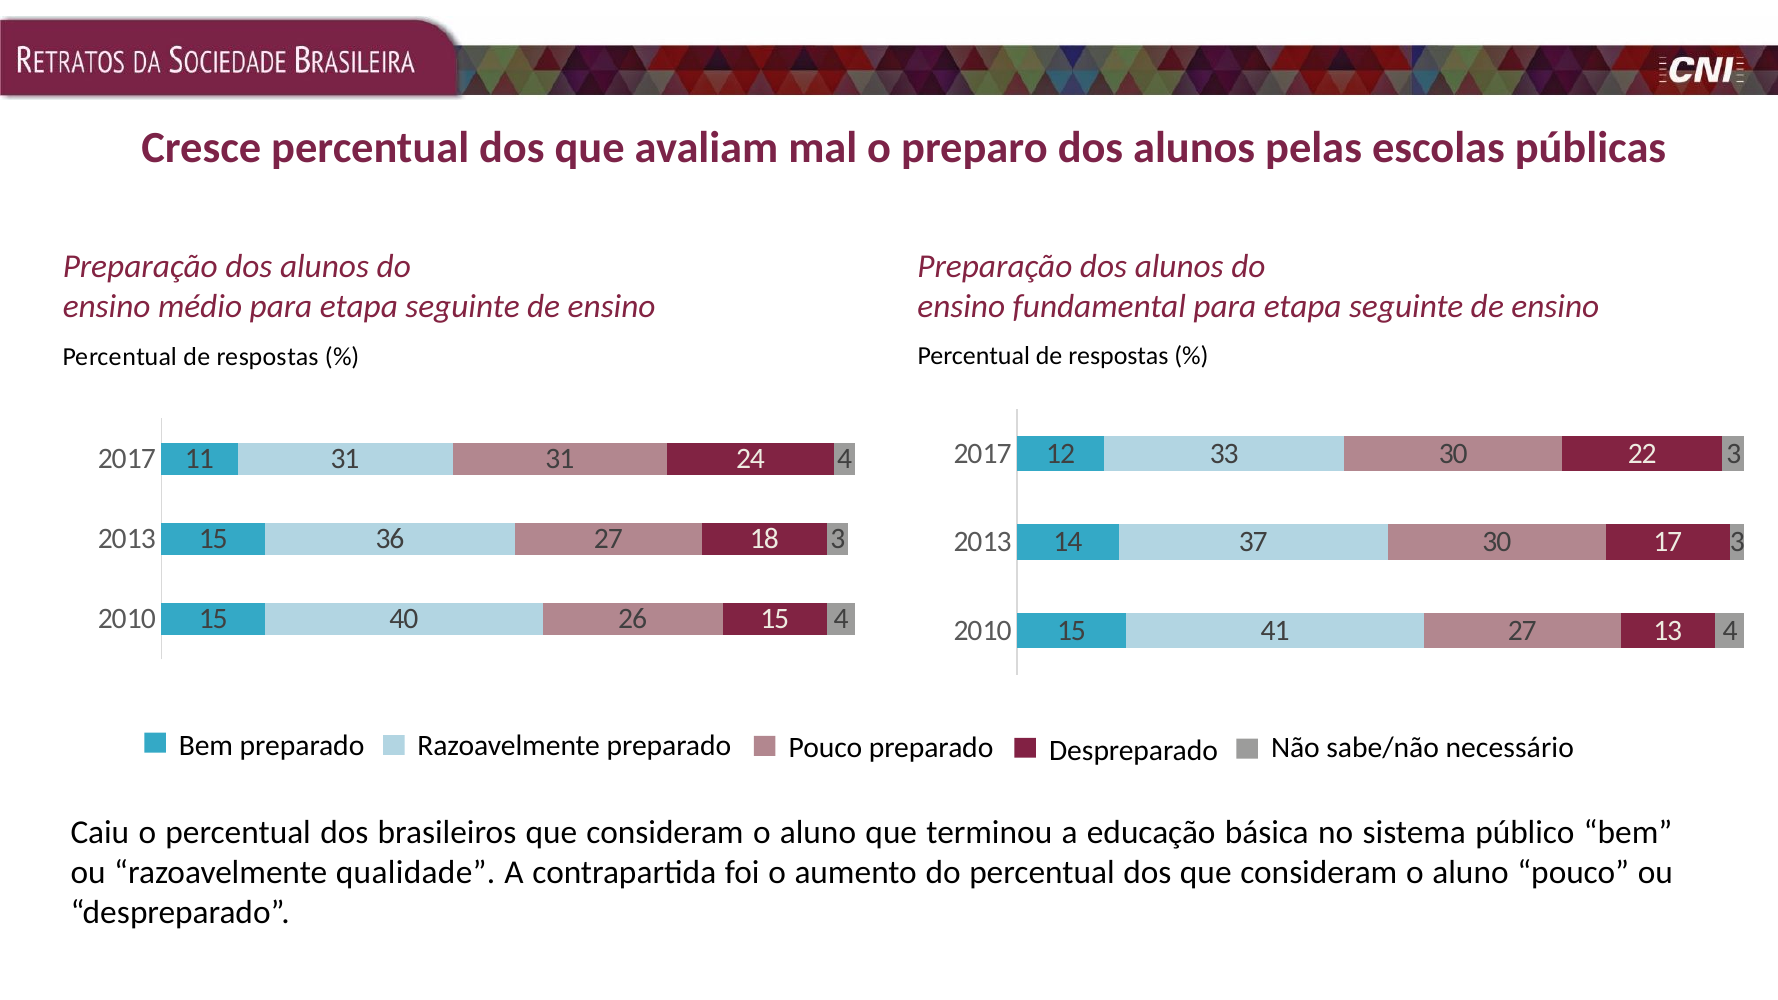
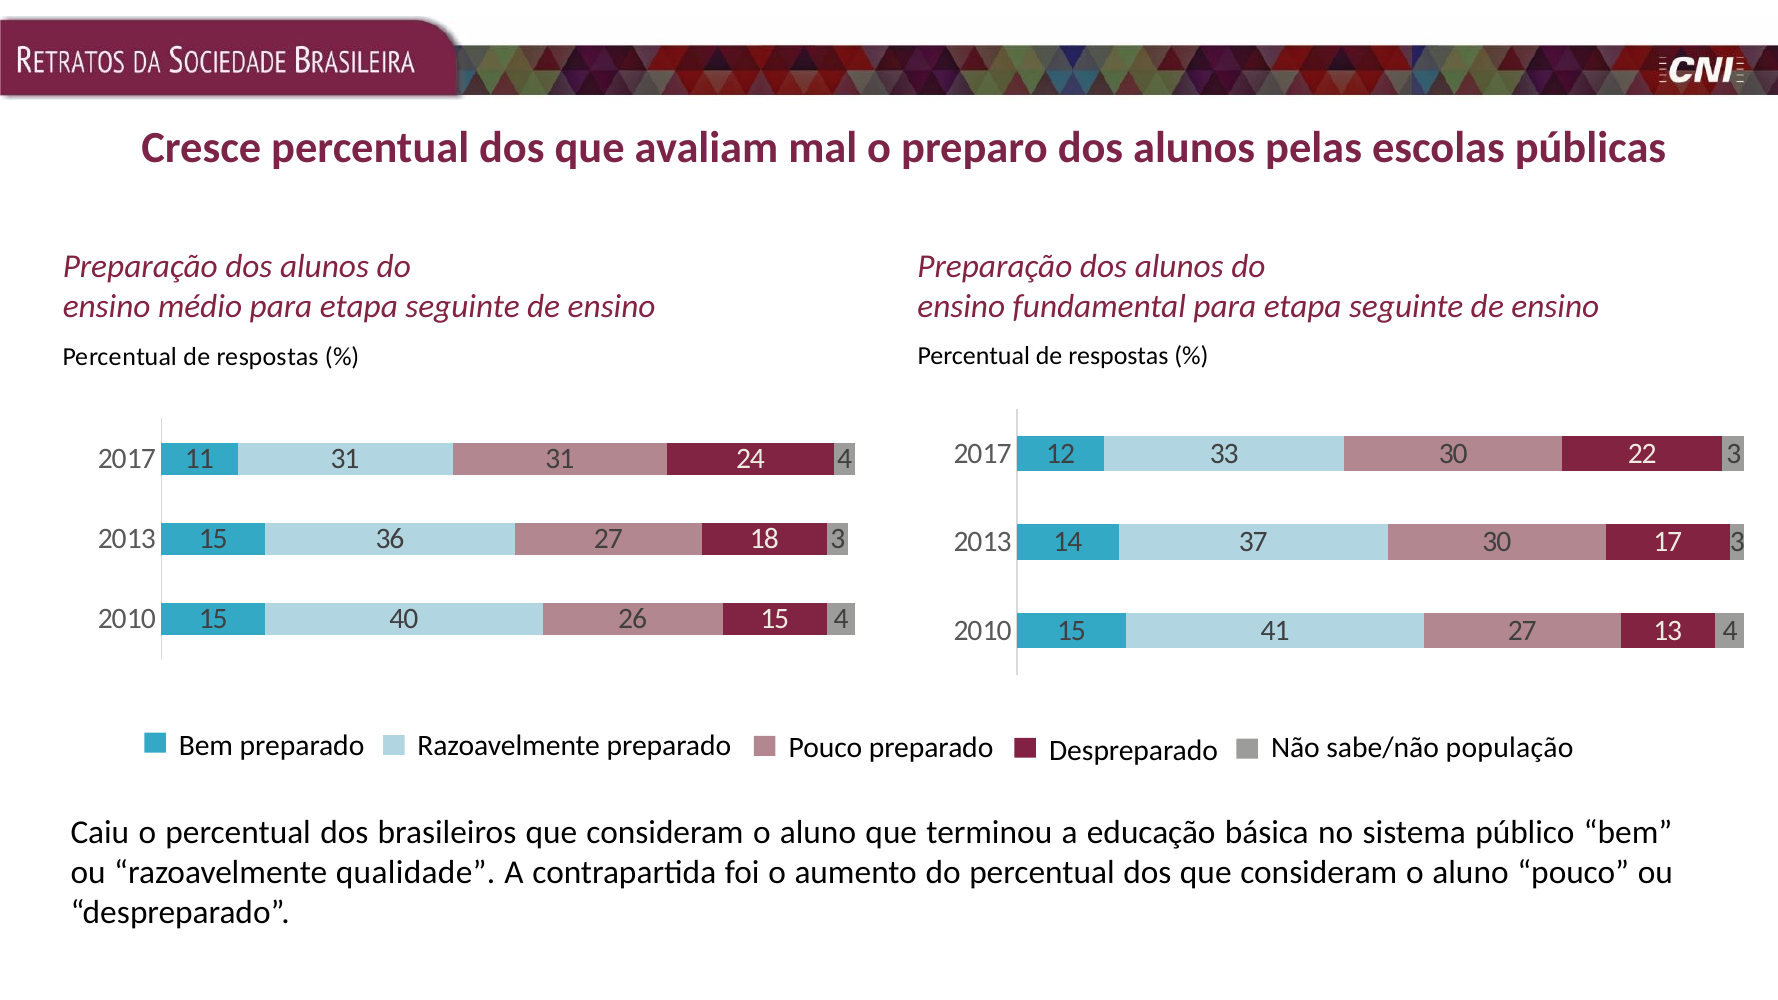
necessário: necessário -> população
